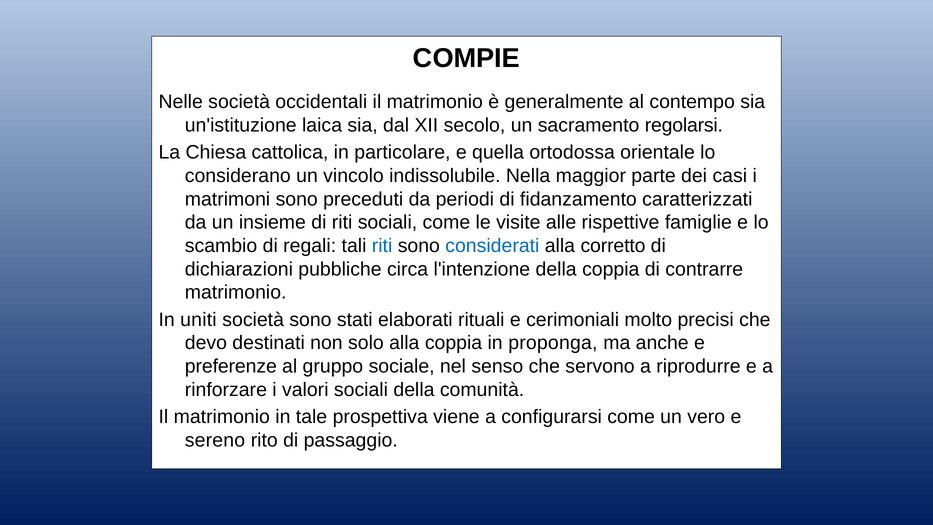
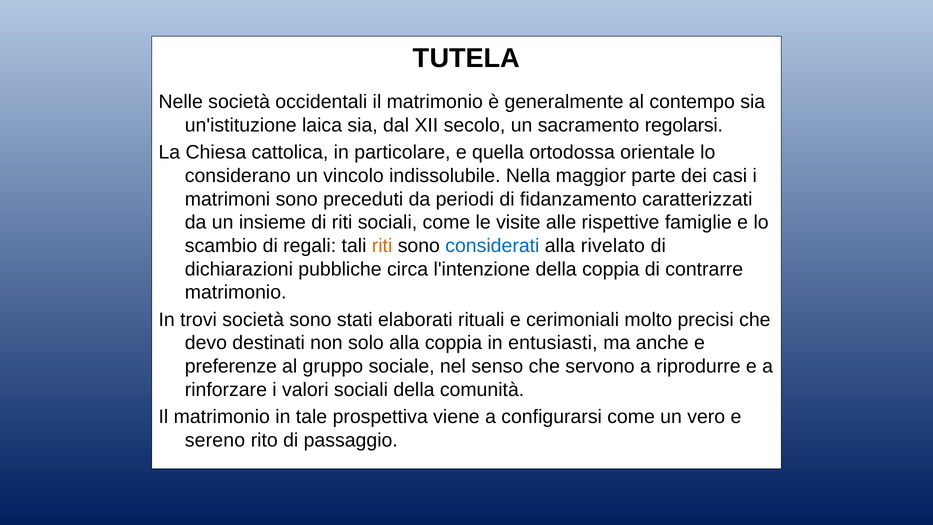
COMPIE: COMPIE -> TUTELA
riti at (382, 246) colour: blue -> orange
corretto: corretto -> rivelato
uniti: uniti -> trovi
proponga: proponga -> entusiasti
